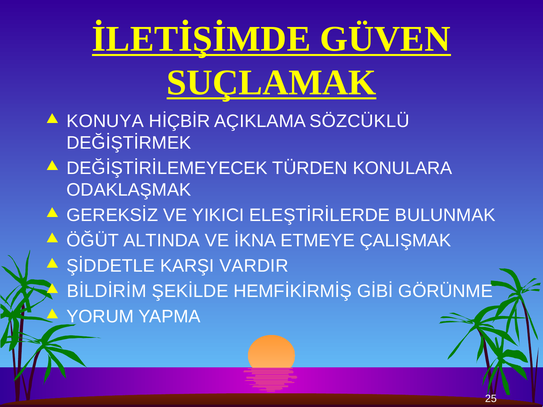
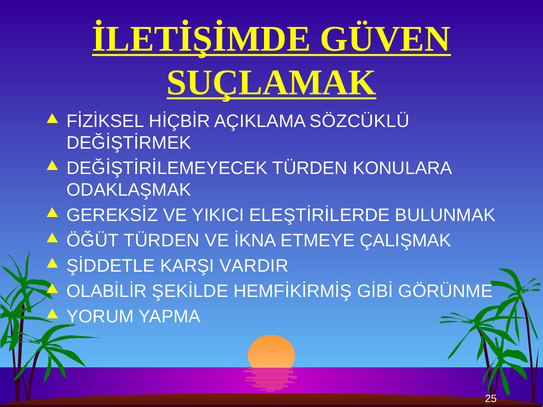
KONUYA: KONUYA -> FİZİKSEL
ÖĞÜT ALTINDA: ALTINDA -> TÜRDEN
BİLDİRİM: BİLDİRİM -> OLABİLİR
